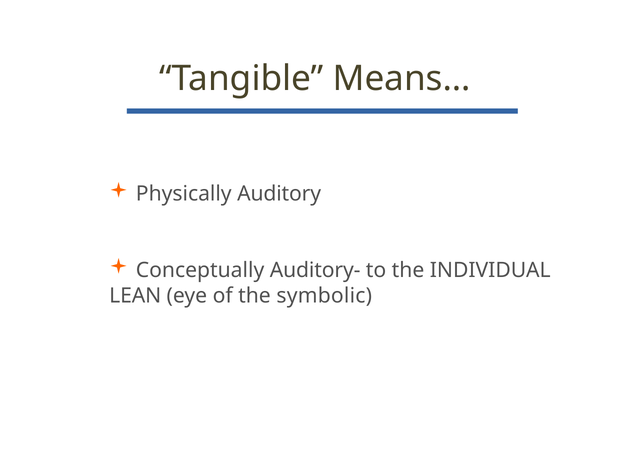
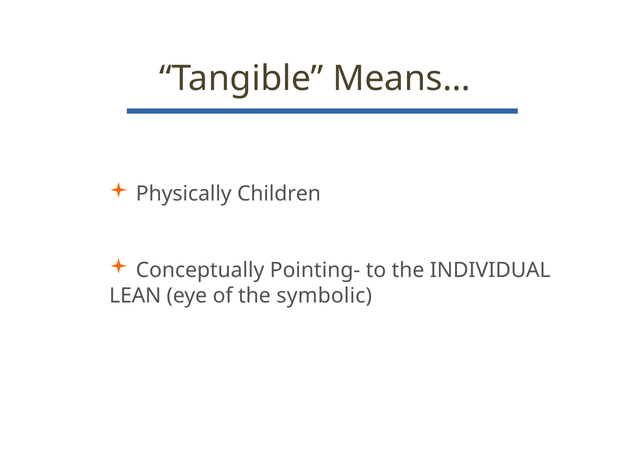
Auditory: Auditory -> Children
Auditory-: Auditory- -> Pointing-
